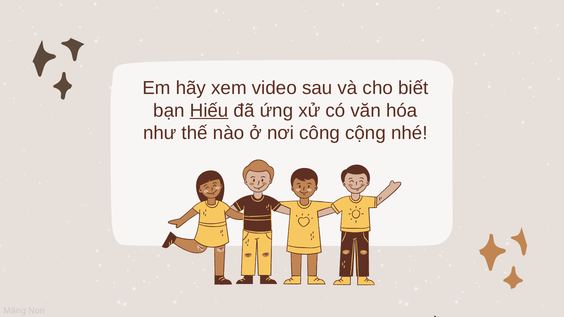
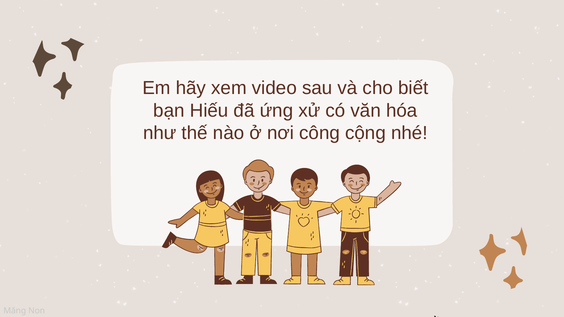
Hiếu underline: present -> none
